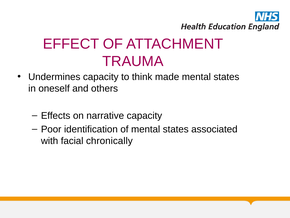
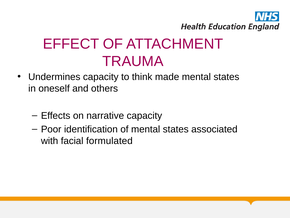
chronically: chronically -> formulated
